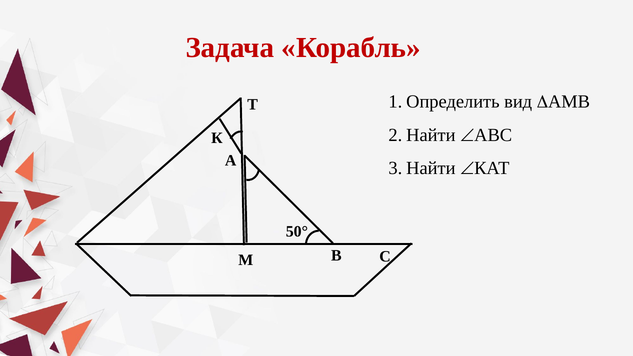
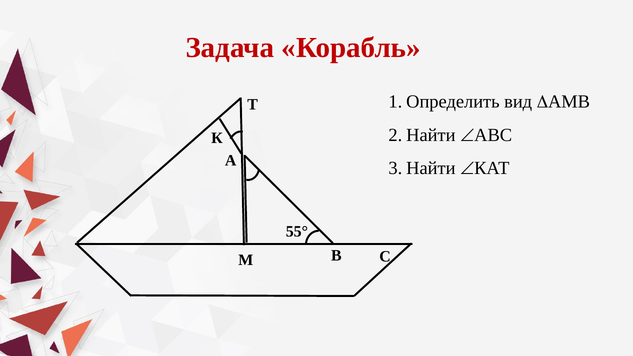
50°: 50° -> 55°
